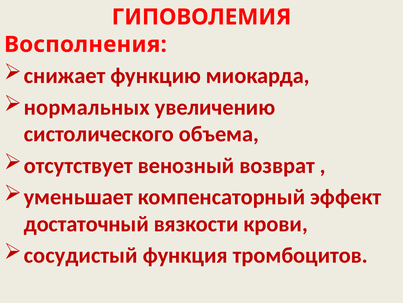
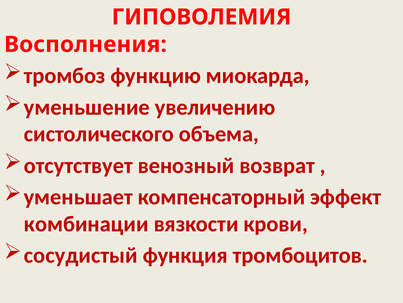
снижает: снижает -> тромбоз
нормальных: нормальных -> уменьшение
достаточный: достаточный -> комбинации
